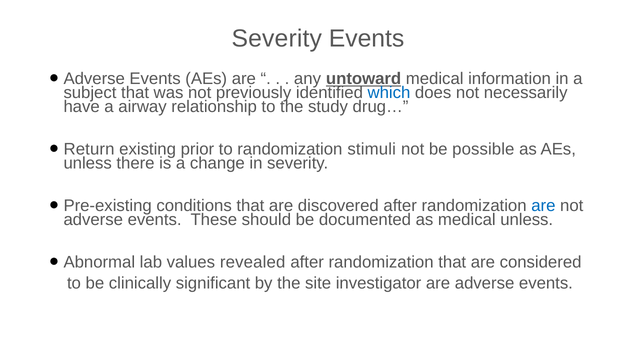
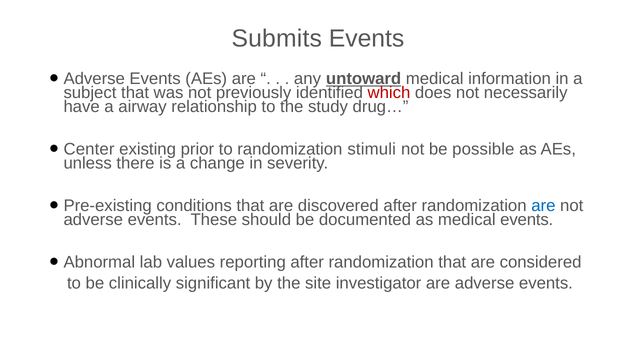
Severity at (277, 39): Severity -> Submits
which colour: blue -> red
Return: Return -> Center
medical unless: unless -> events
revealed: revealed -> reporting
